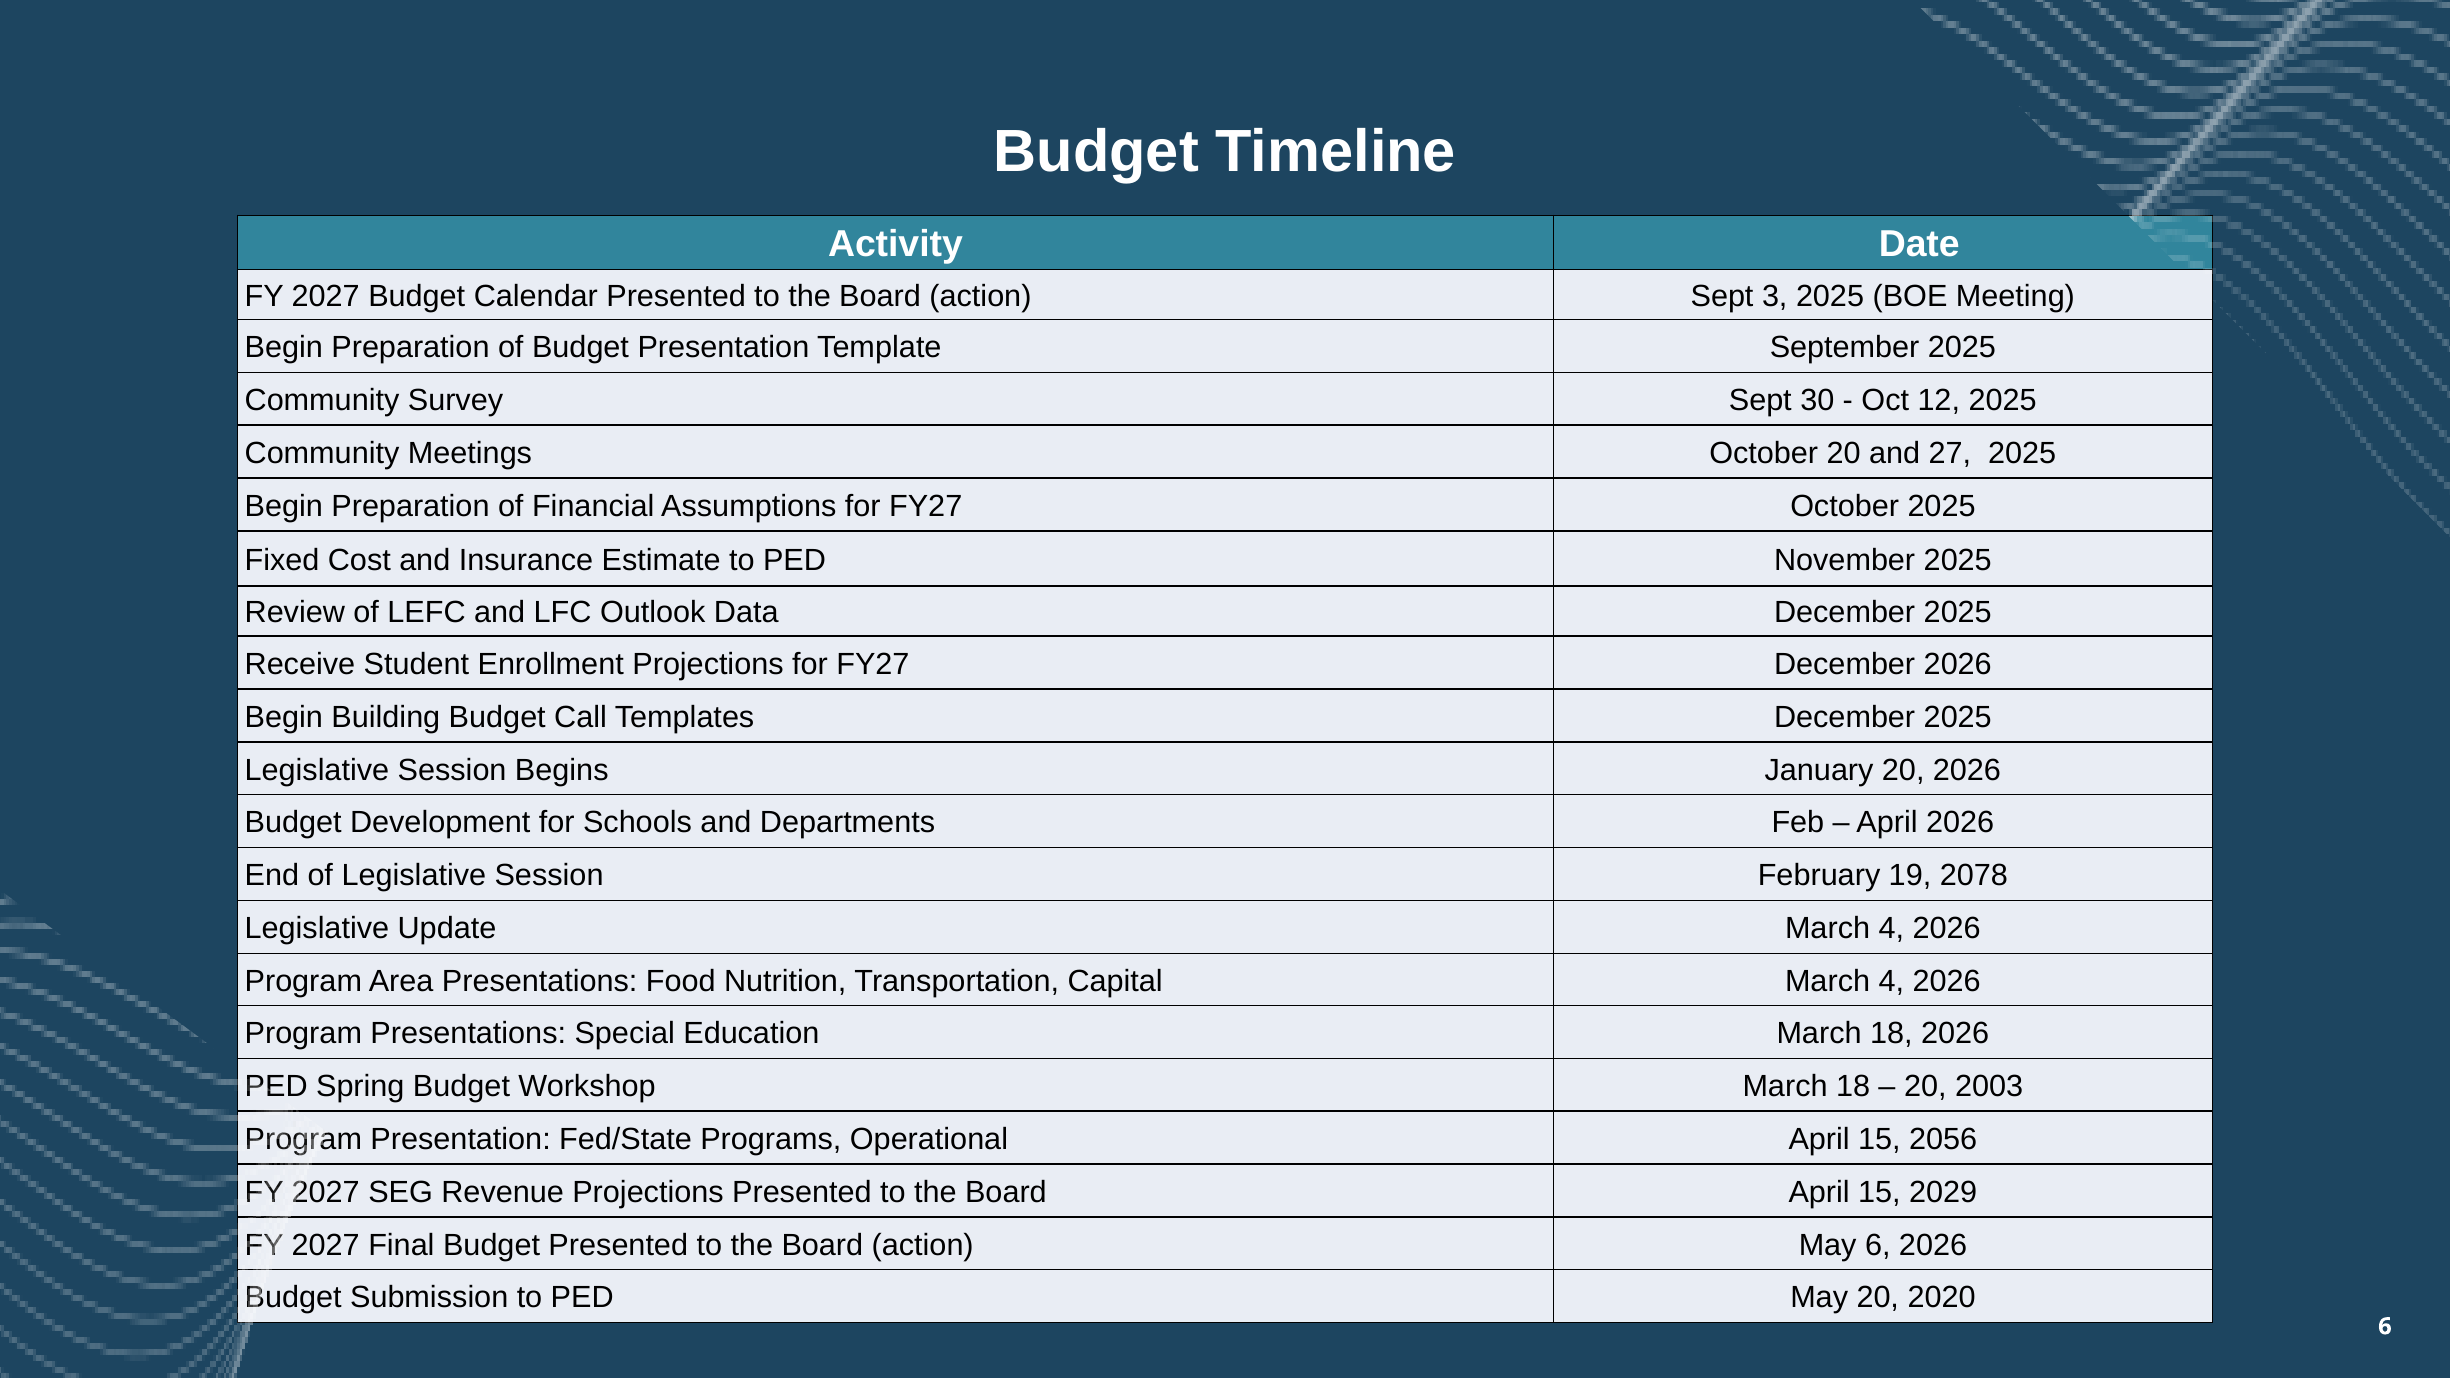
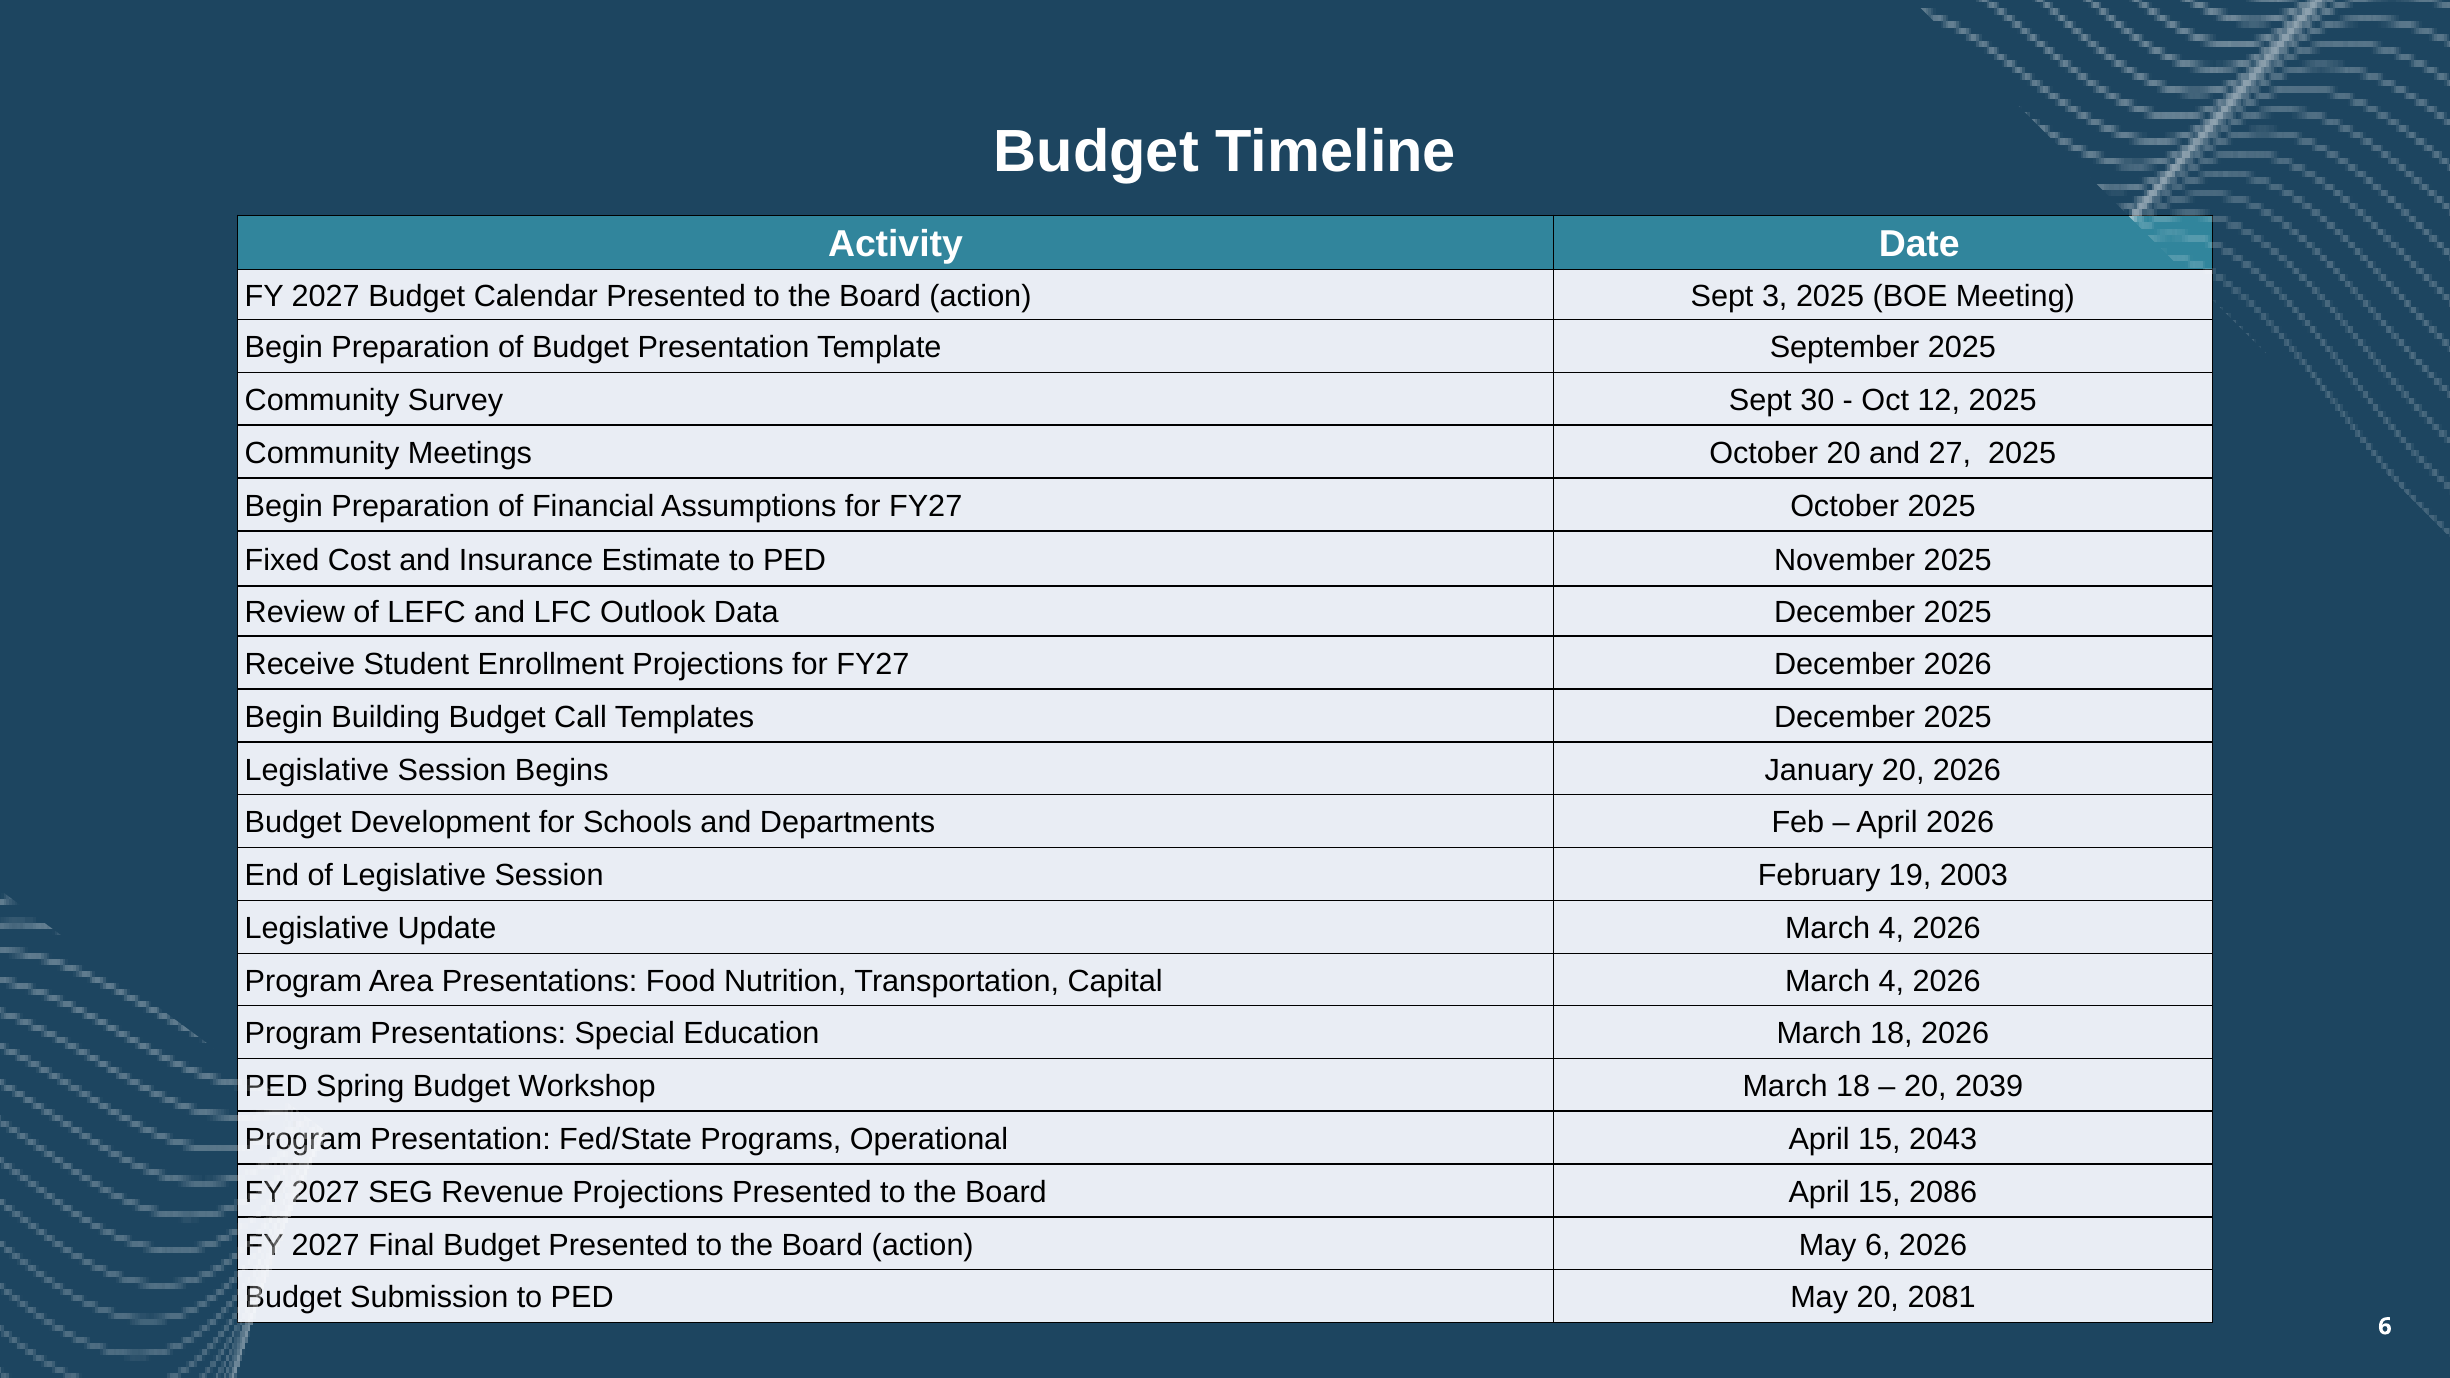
2078: 2078 -> 2003
2003: 2003 -> 2039
2056: 2056 -> 2043
2029: 2029 -> 2086
2020: 2020 -> 2081
